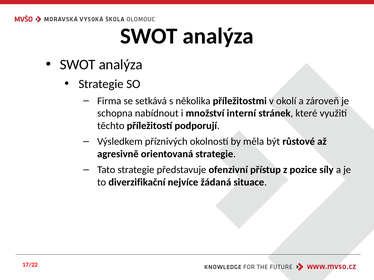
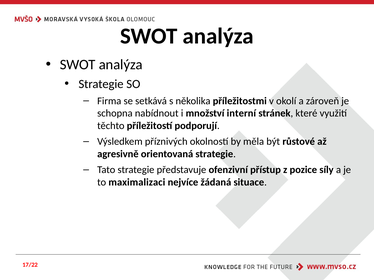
diverzifikační: diverzifikační -> maximalizaci
